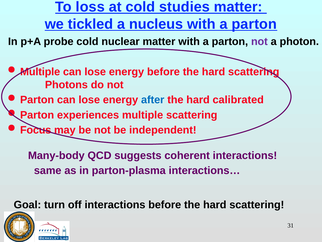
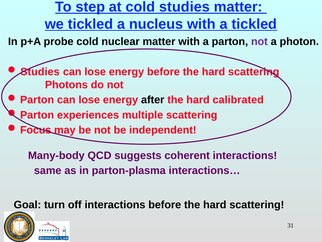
loss: loss -> step
nucleus with a parton: parton -> tickled
Multiple at (40, 72): Multiple -> Studies
after colour: blue -> black
